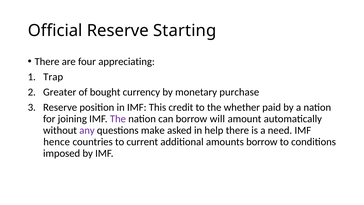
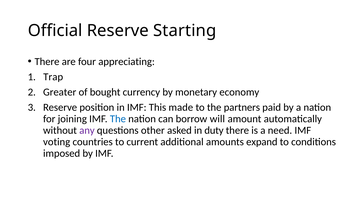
purchase: purchase -> economy
credit: credit -> made
whether: whether -> partners
The at (118, 119) colour: purple -> blue
make: make -> other
help: help -> duty
hence: hence -> voting
amounts borrow: borrow -> expand
